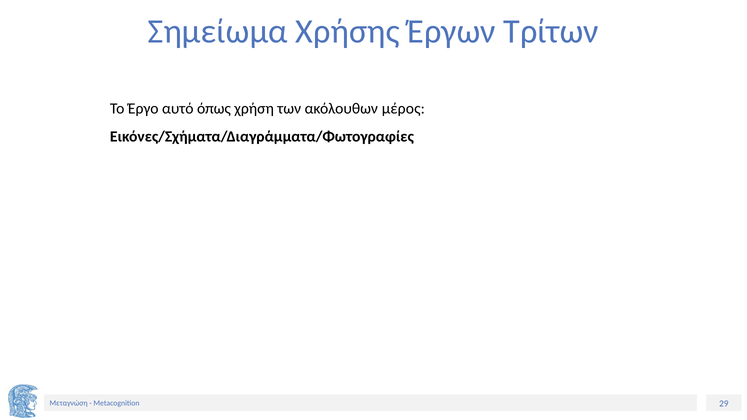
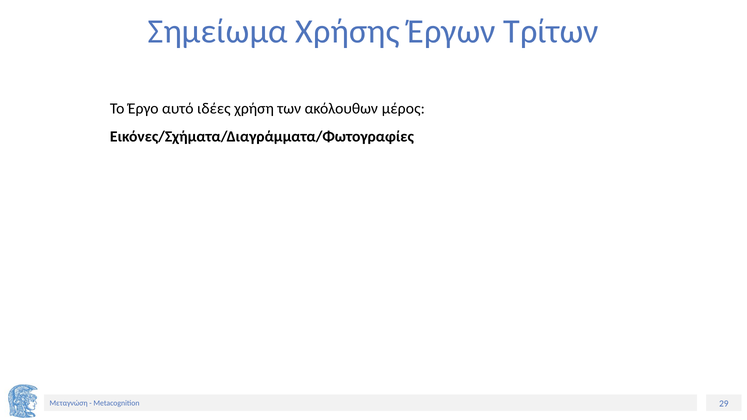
όπως: όπως -> ιδέες
